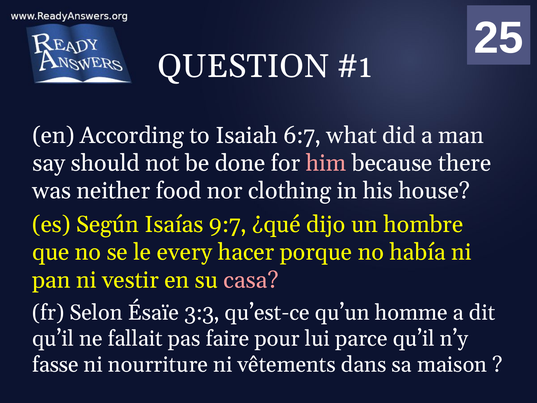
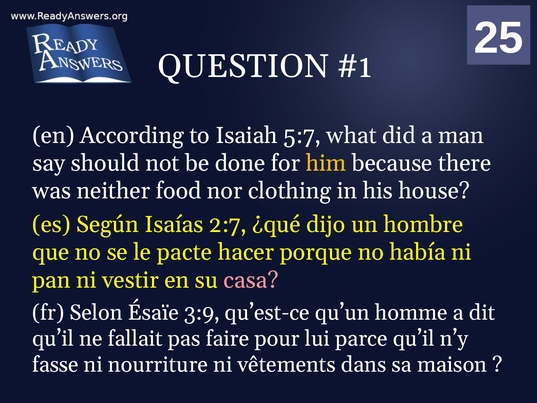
6:7: 6:7 -> 5:7
him colour: pink -> yellow
9:7: 9:7 -> 2:7
every: every -> pacte
3:3: 3:3 -> 3:9
